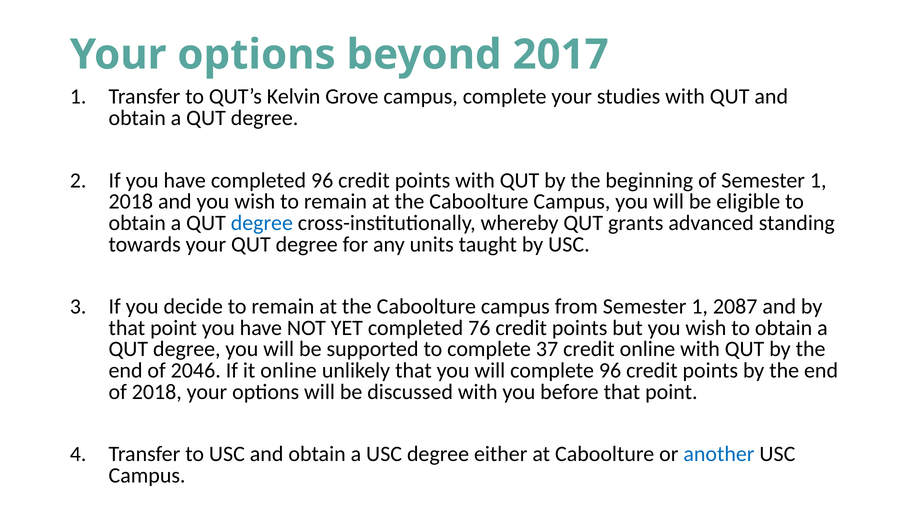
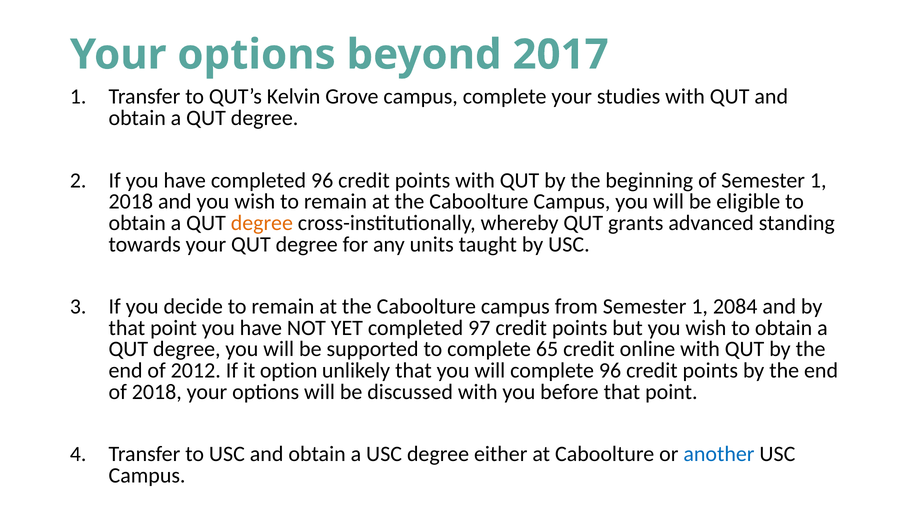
degree at (262, 223) colour: blue -> orange
2087: 2087 -> 2084
76: 76 -> 97
37: 37 -> 65
2046: 2046 -> 2012
it online: online -> option
